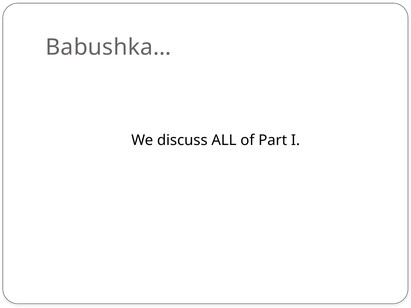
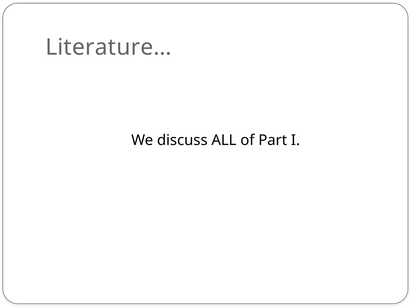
Babushka…: Babushka… -> Literature…
